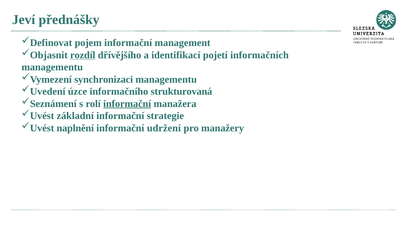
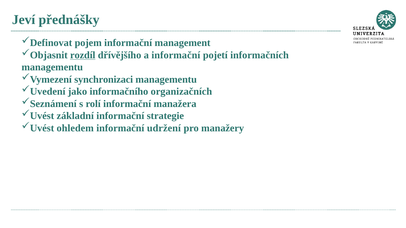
a identifikací: identifikací -> informační
úzce: úzce -> jako
strukturovaná: strukturovaná -> organizačních
informační at (127, 104) underline: present -> none
naplnění: naplnění -> ohledem
